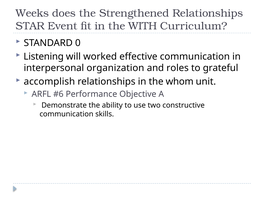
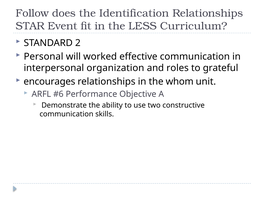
Weeks: Weeks -> Follow
Strengthened: Strengthened -> Identification
WITH: WITH -> LESS
0: 0 -> 2
Listening: Listening -> Personal
accomplish: accomplish -> encourages
